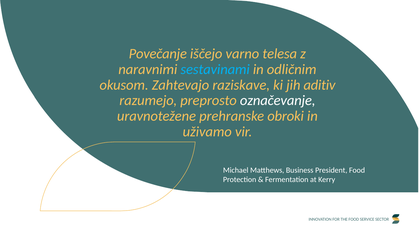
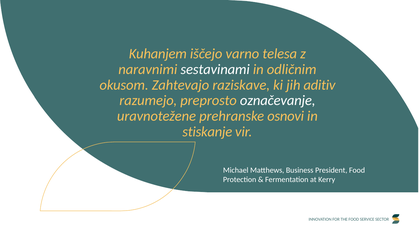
Povečanje: Povečanje -> Kuhanjem
sestavinami colour: light blue -> white
obroki: obroki -> osnovi
uživamo: uživamo -> stiskanje
